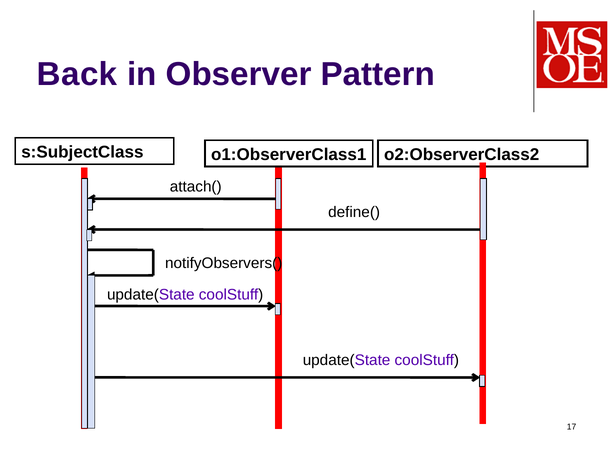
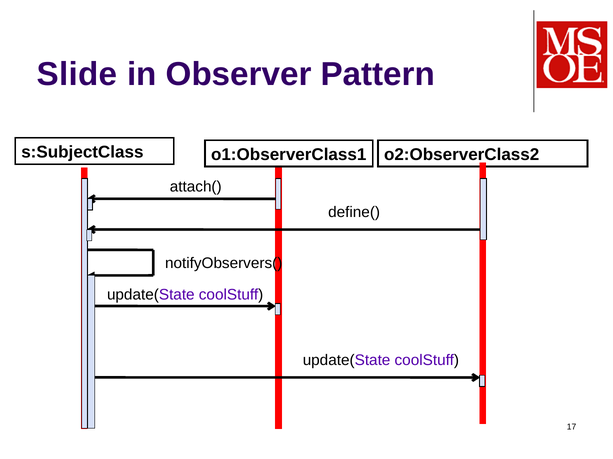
Back: Back -> Slide
